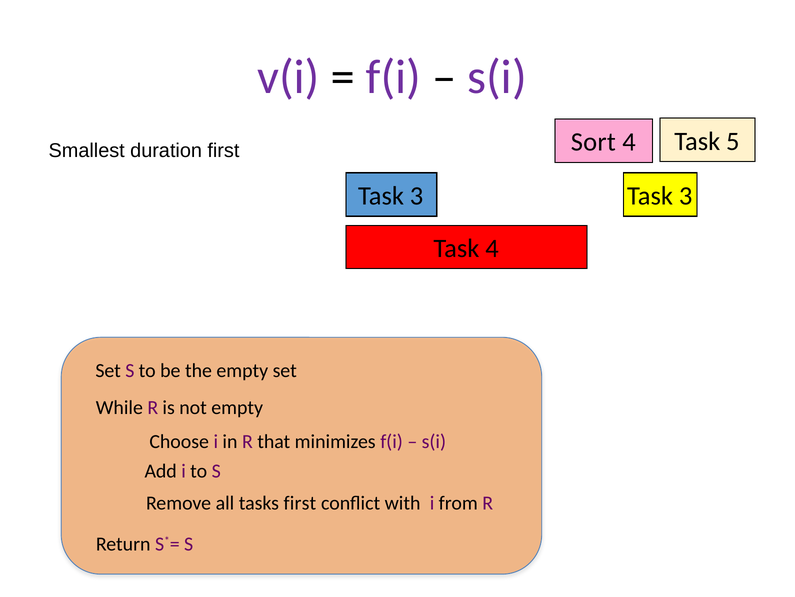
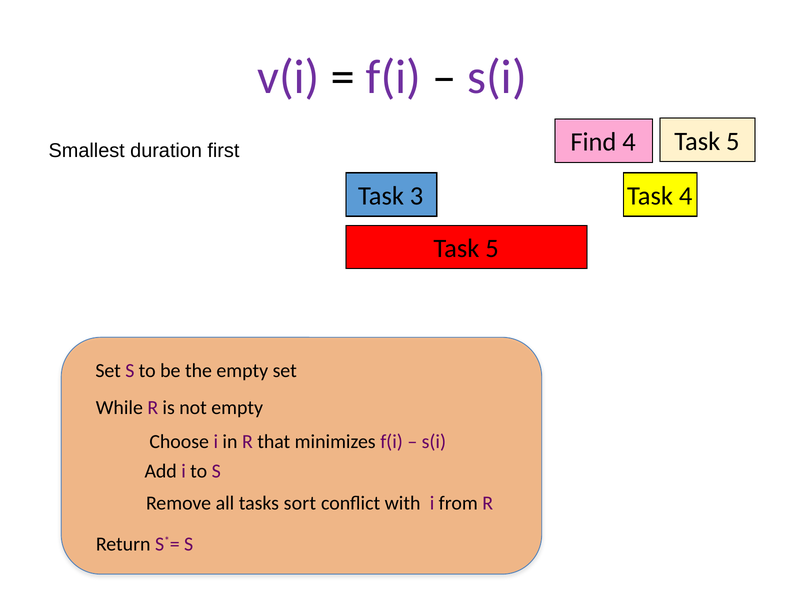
Sort: Sort -> Find
3 at (686, 196): 3 -> 4
4 at (492, 248): 4 -> 5
tasks first: first -> sort
